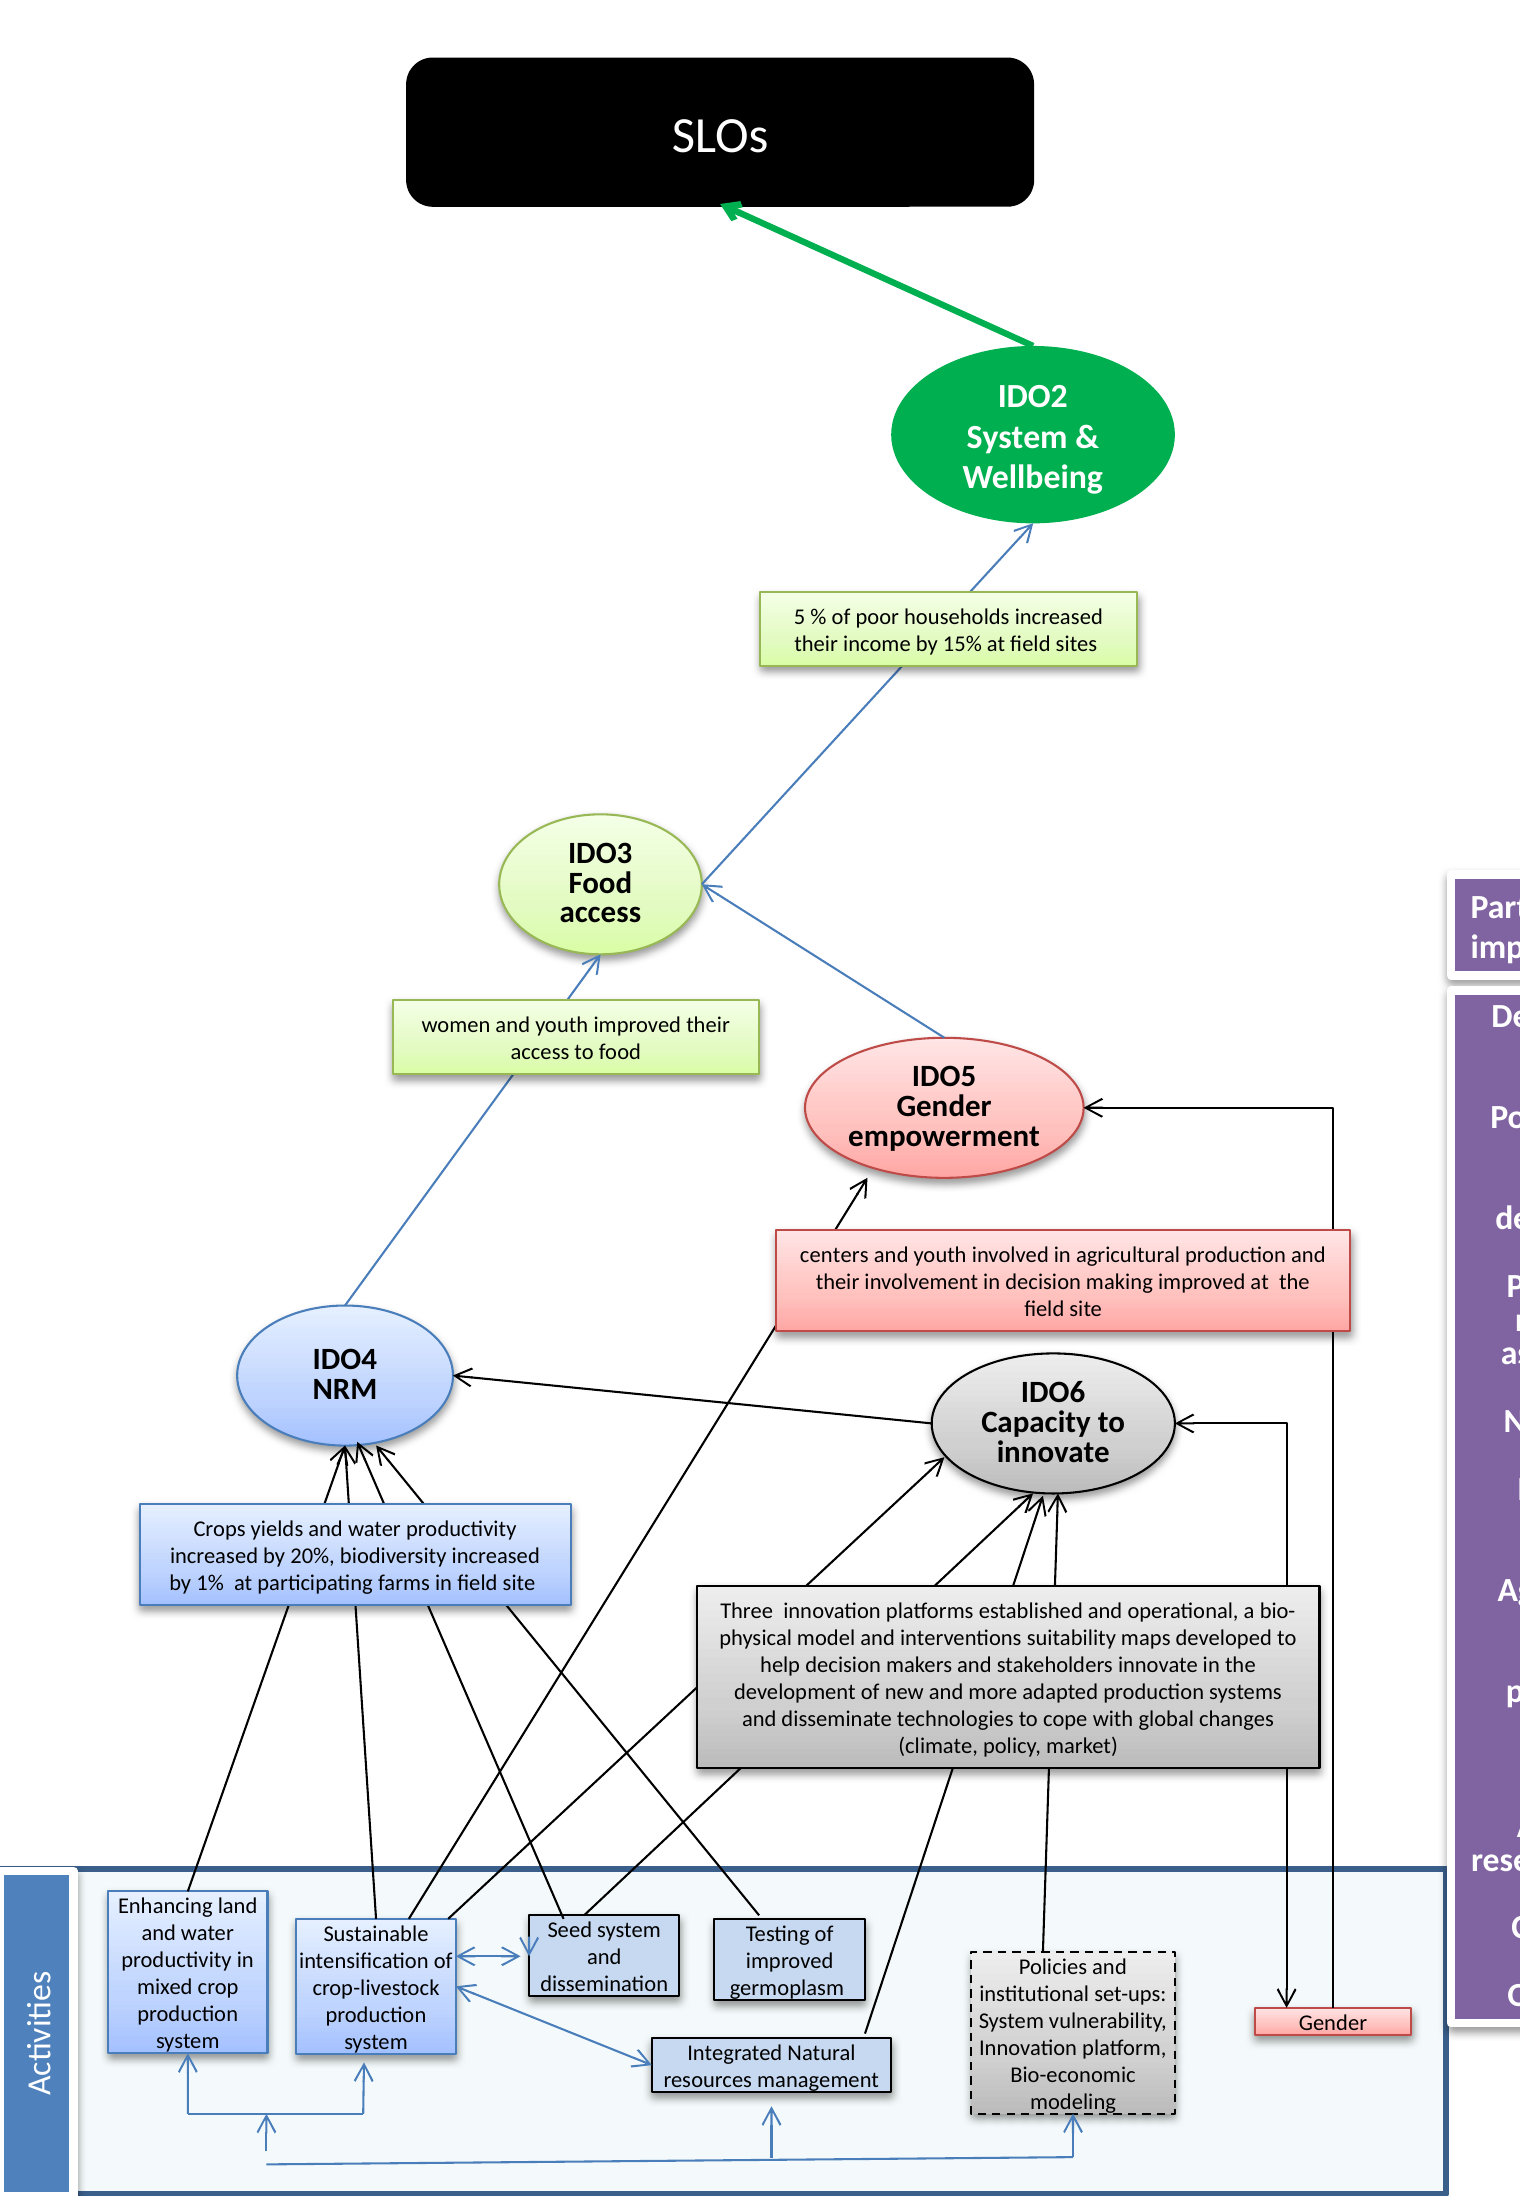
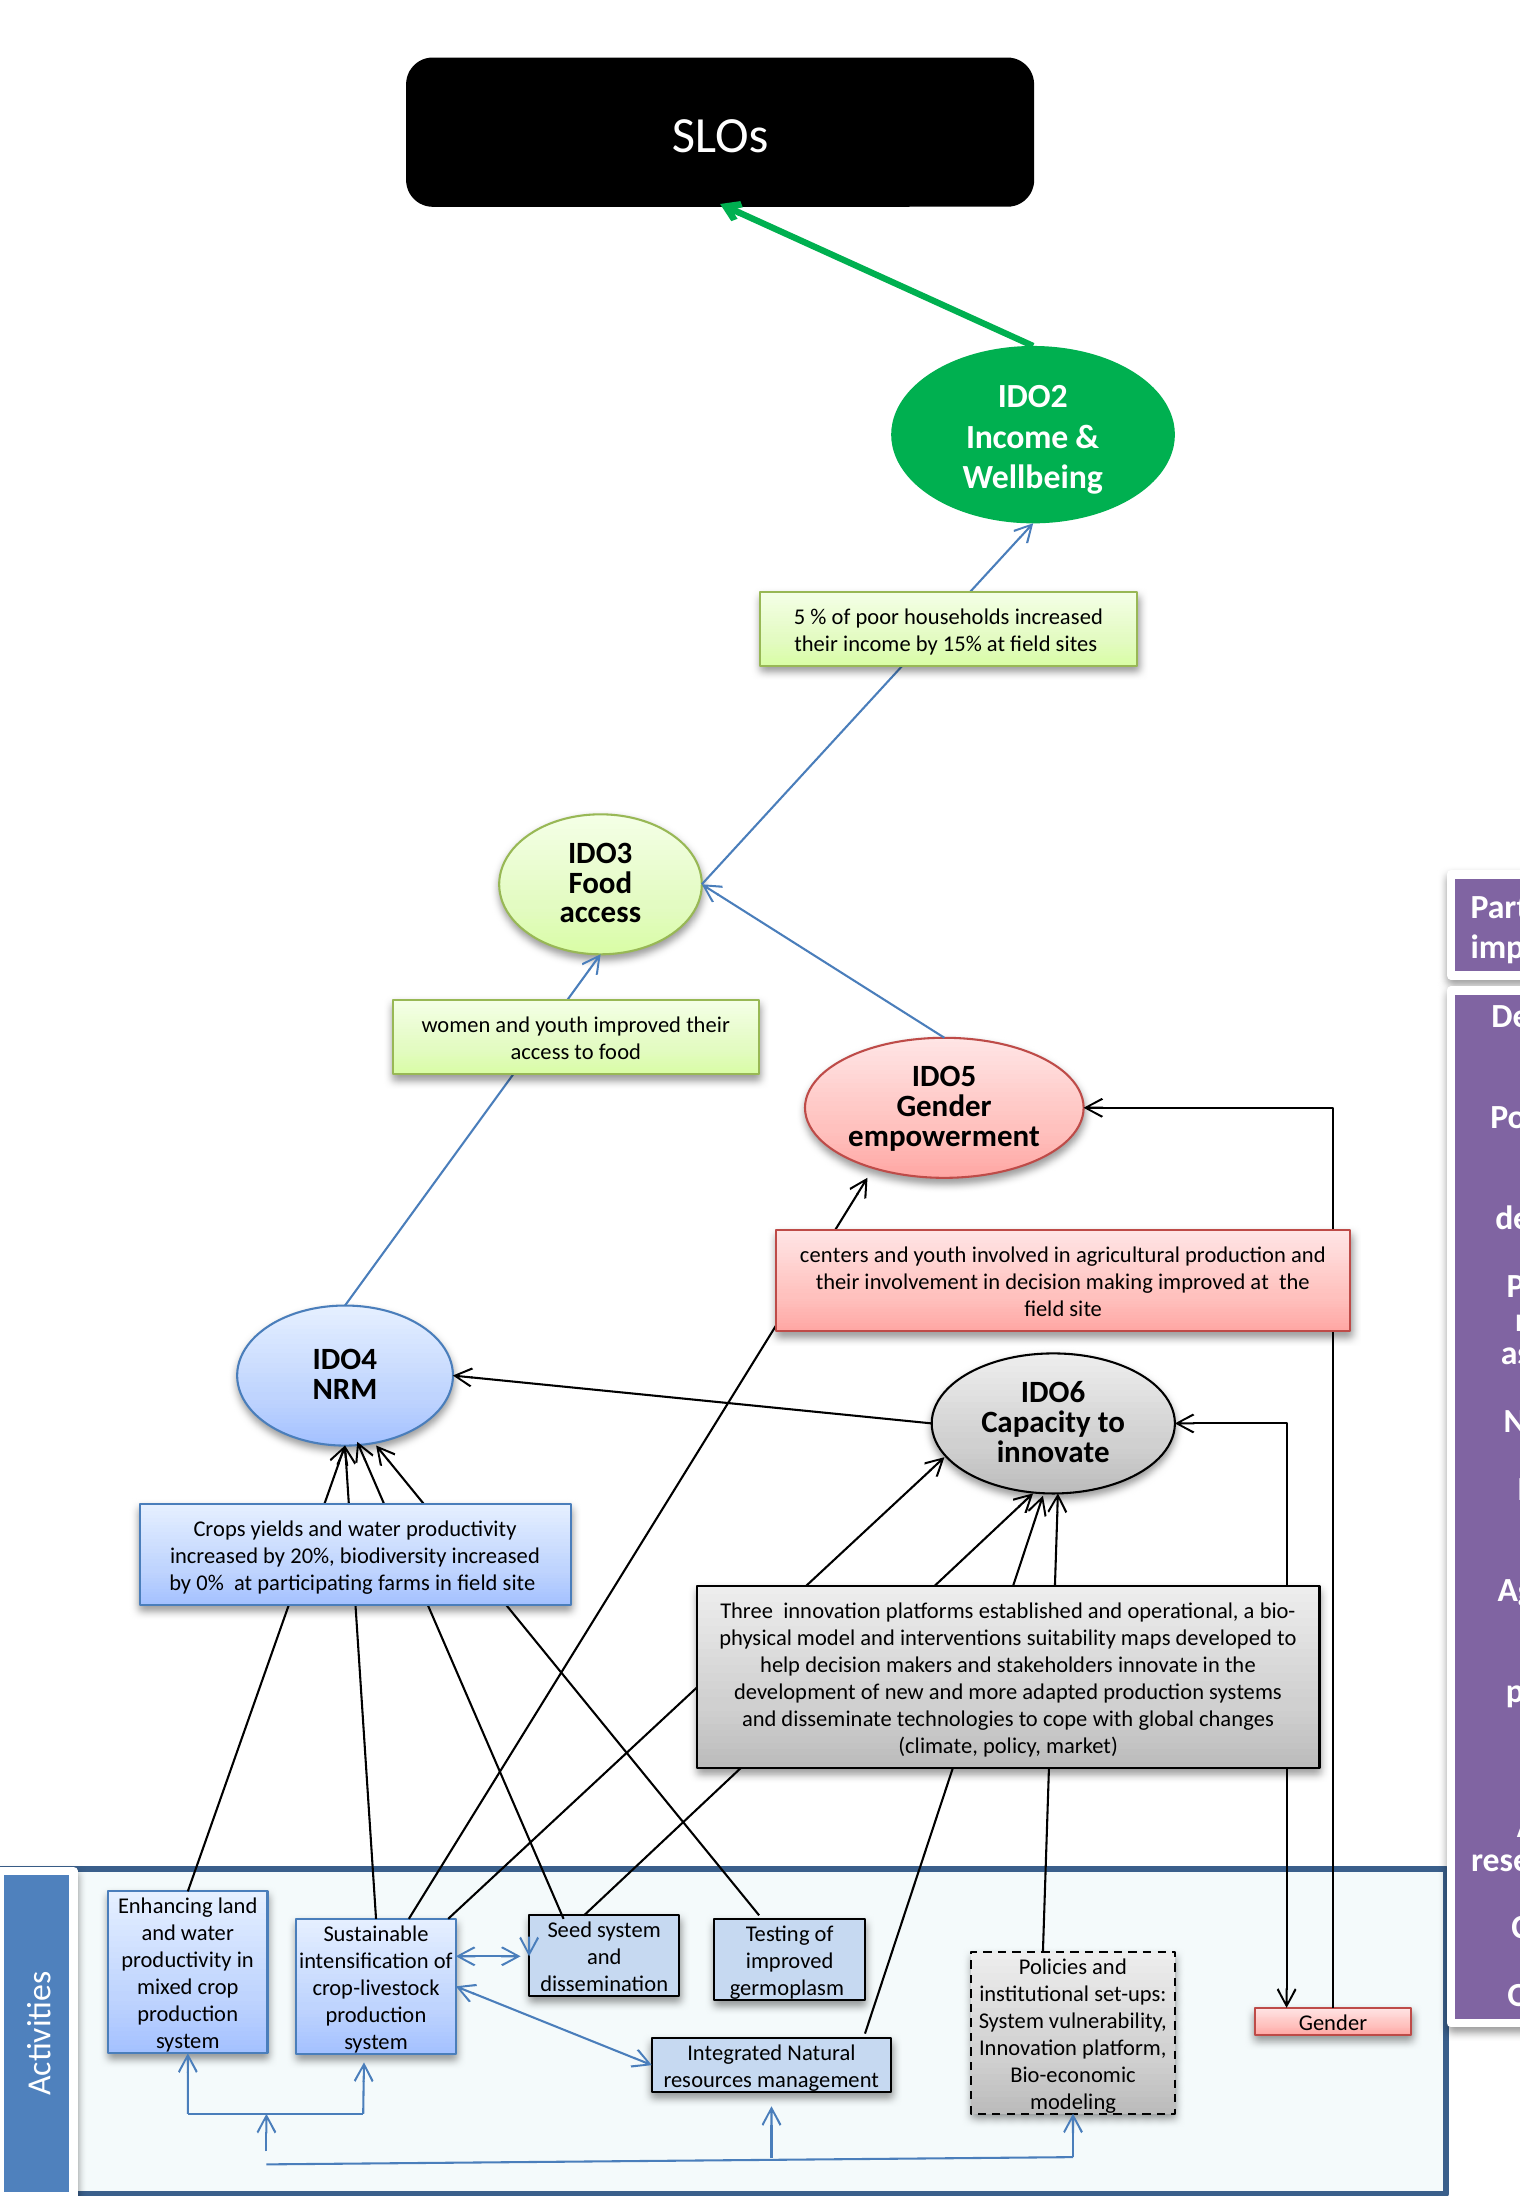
System at (1017, 437): System -> Income
1%: 1% -> 0%
